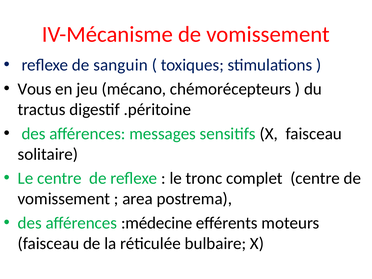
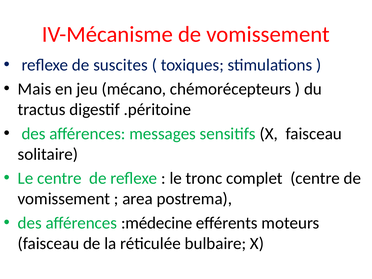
sanguin: sanguin -> suscites
Vous: Vous -> Mais
